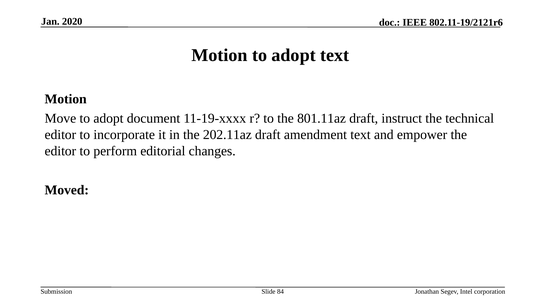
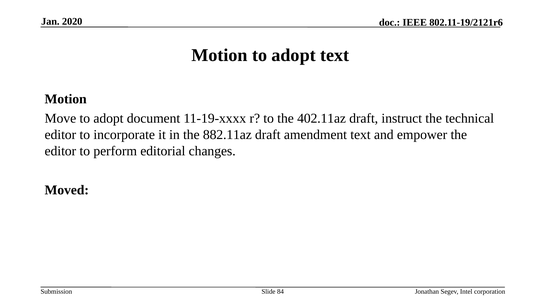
801.11az: 801.11az -> 402.11az
202.11az: 202.11az -> 882.11az
